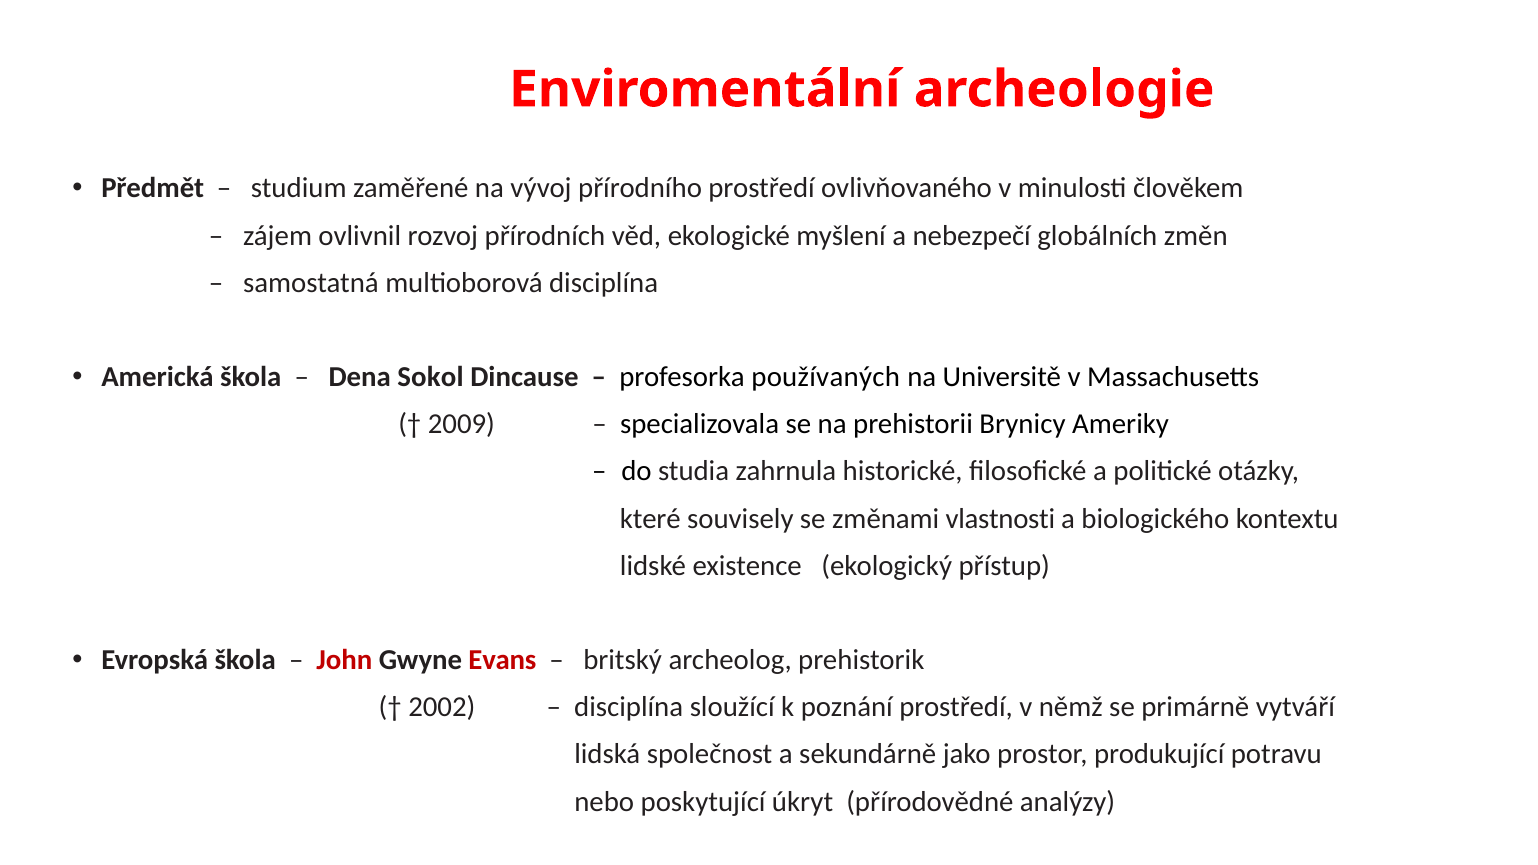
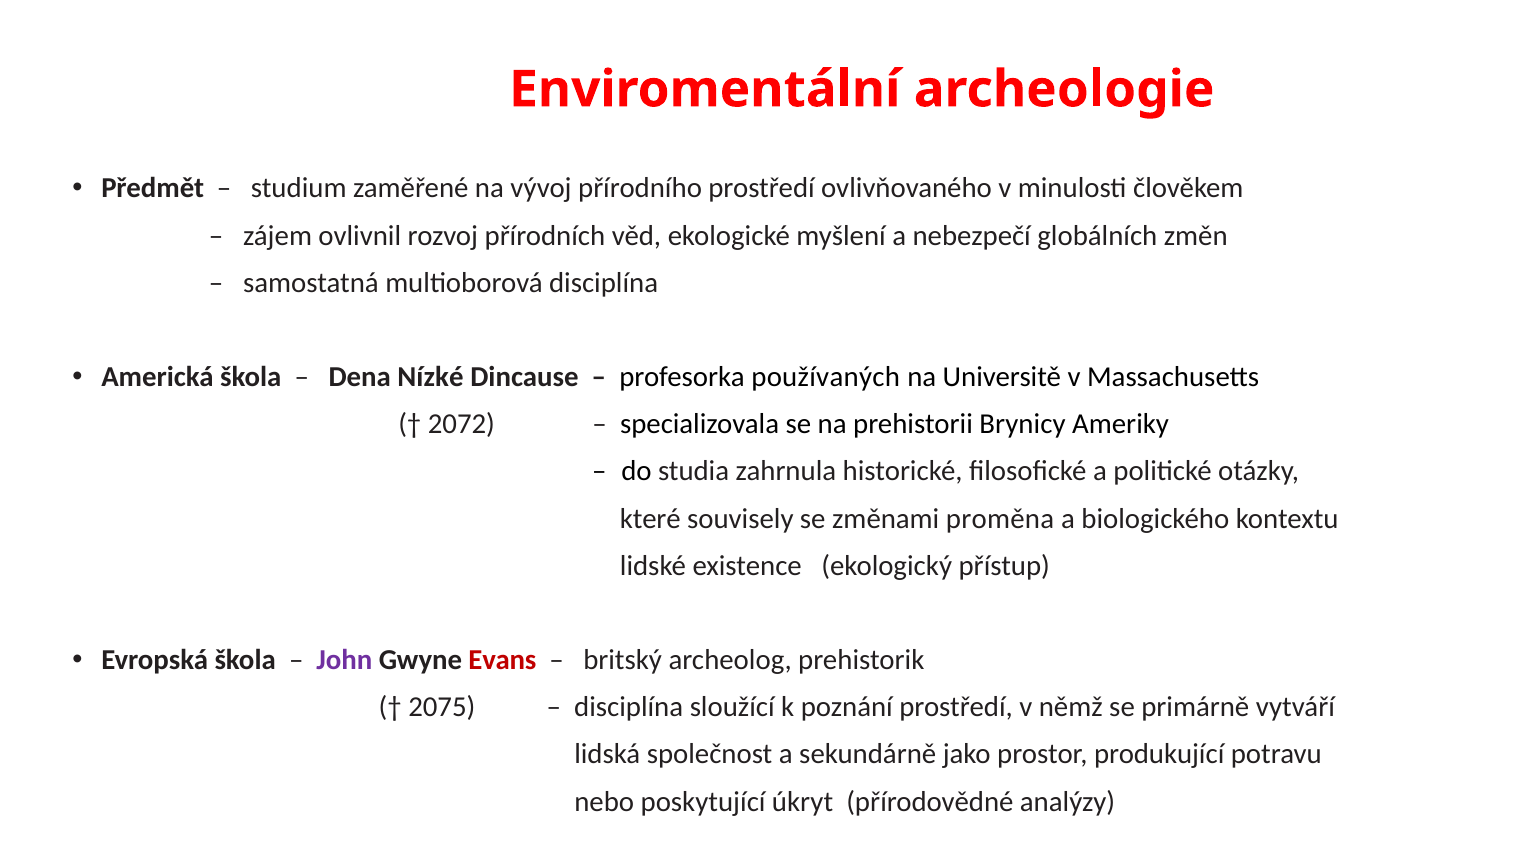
Sokol: Sokol -> Nízké
2009: 2009 -> 2072
vlastnosti: vlastnosti -> proměna
John colour: red -> purple
2002: 2002 -> 2075
